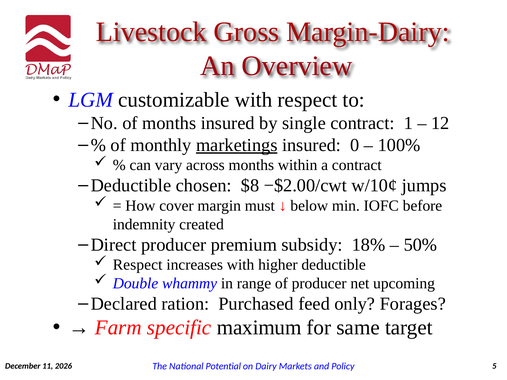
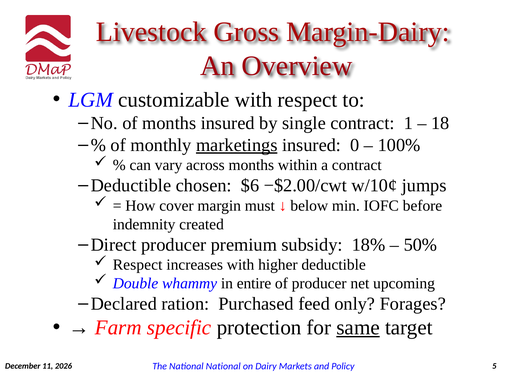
12: 12 -> 18
$8: $8 -> $6
range: range -> entire
maximum: maximum -> protection
same underline: none -> present
National Potential: Potential -> National
